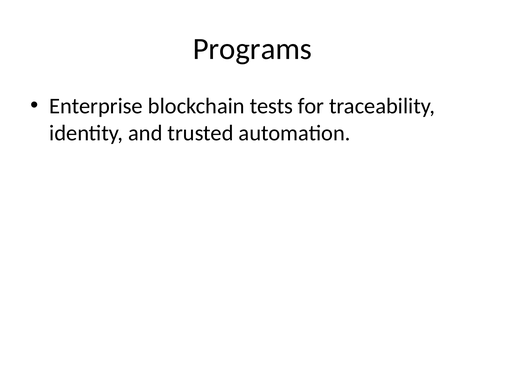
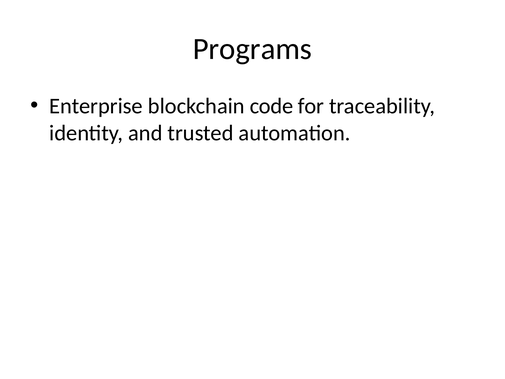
tests: tests -> code
